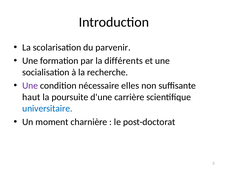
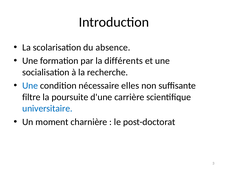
parvenir: parvenir -> absence
Une at (30, 86) colour: purple -> blue
haut: haut -> filtre
